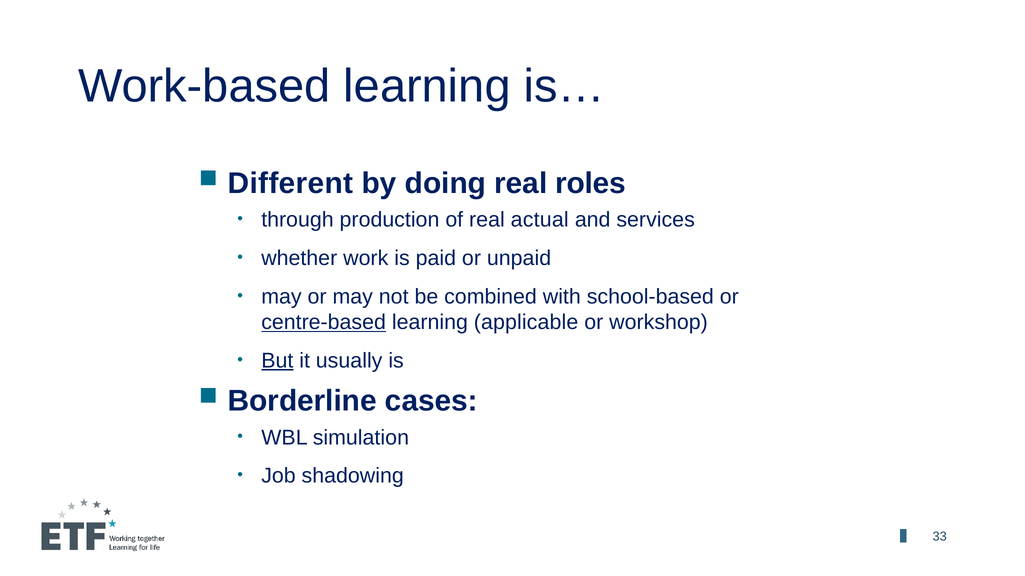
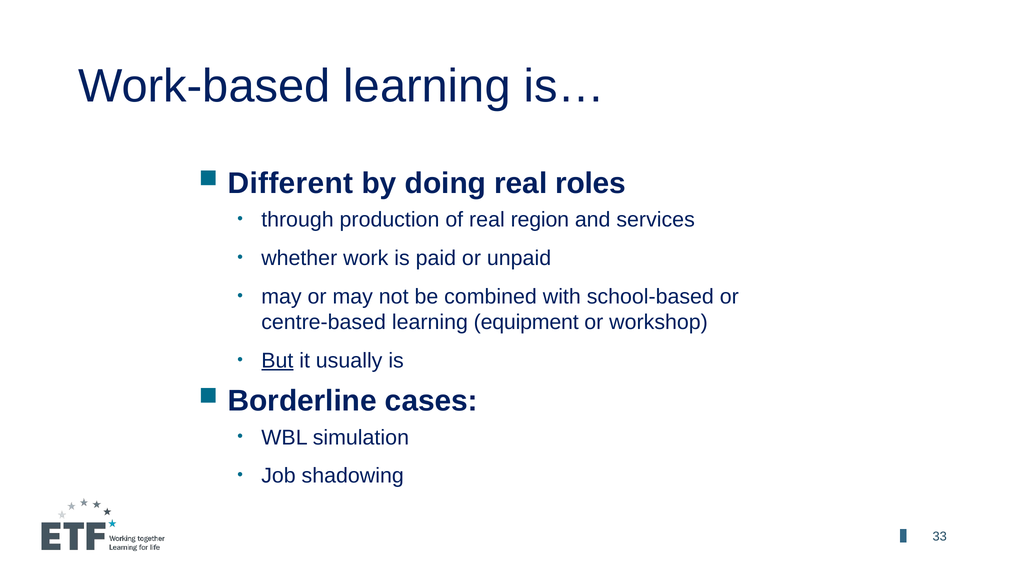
actual: actual -> region
centre-based underline: present -> none
applicable: applicable -> equipment
